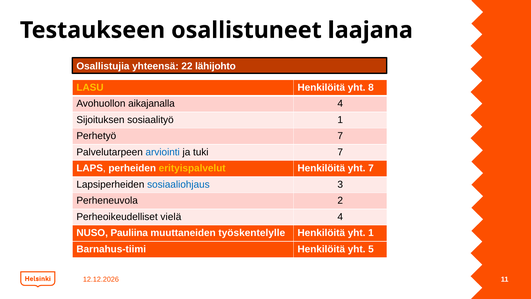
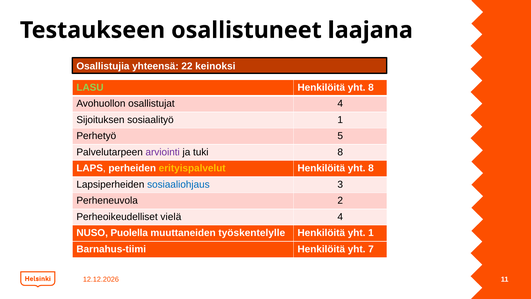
lähijohto: lähijohto -> keinoksi
LASU colour: yellow -> light green
aikajanalla: aikajanalla -> osallistujat
Perhetyö 7: 7 -> 5
arviointi colour: blue -> purple
tuki 7: 7 -> 8
7 at (371, 168): 7 -> 8
Pauliina: Pauliina -> Puolella
5: 5 -> 7
